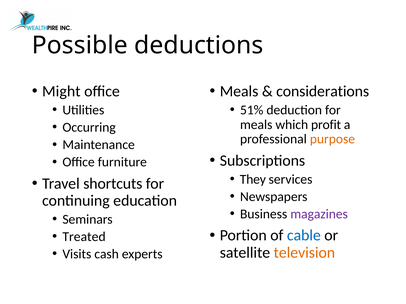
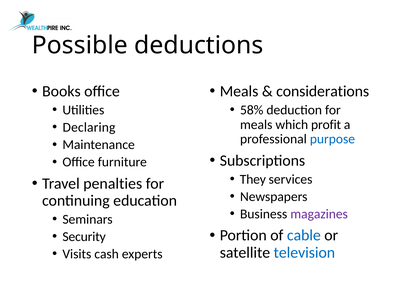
Might: Might -> Books
51%: 51% -> 58%
Occurring: Occurring -> Declaring
purpose colour: orange -> blue
shortcuts: shortcuts -> penalties
Treated: Treated -> Security
television colour: orange -> blue
